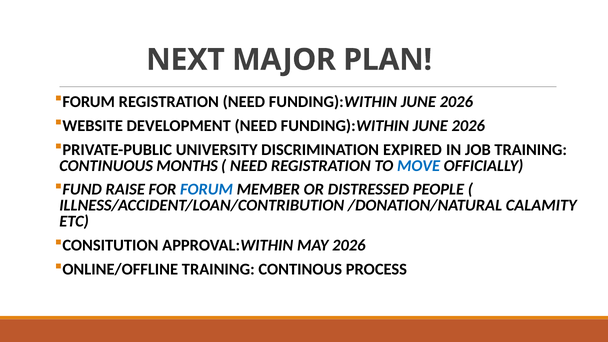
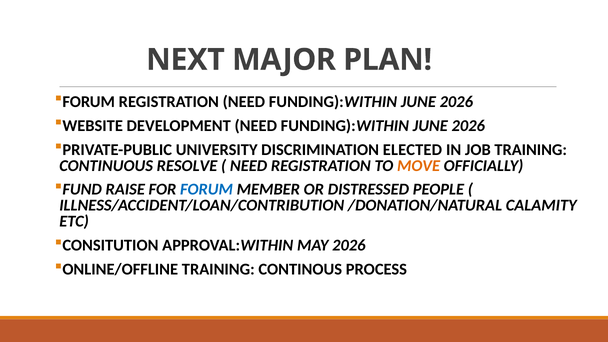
EXPIRED: EXPIRED -> ELECTED
MONTHS: MONTHS -> RESOLVE
MOVE colour: blue -> orange
